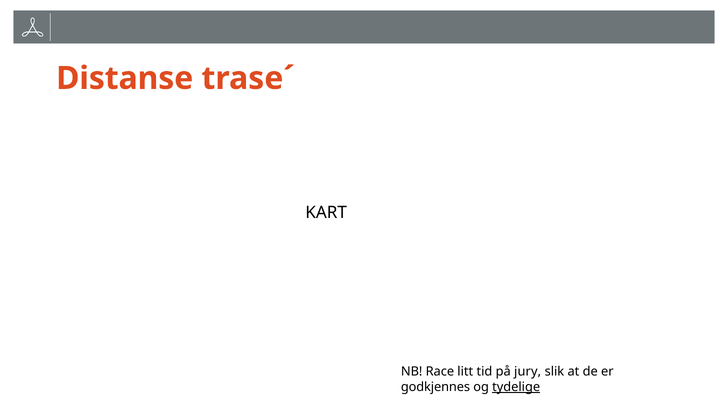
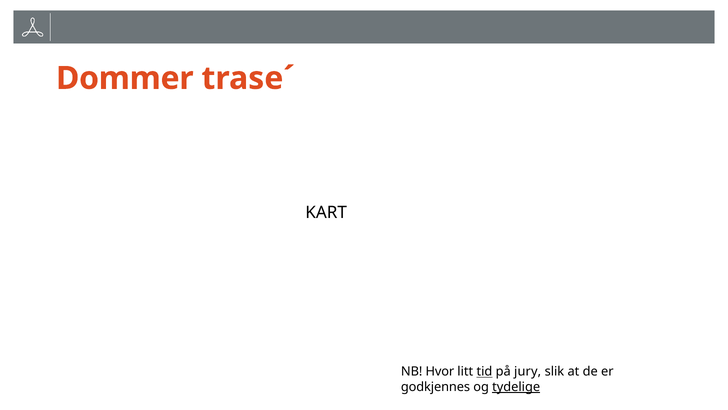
Distanse: Distanse -> Dommer
Race: Race -> Hvor
tid underline: none -> present
